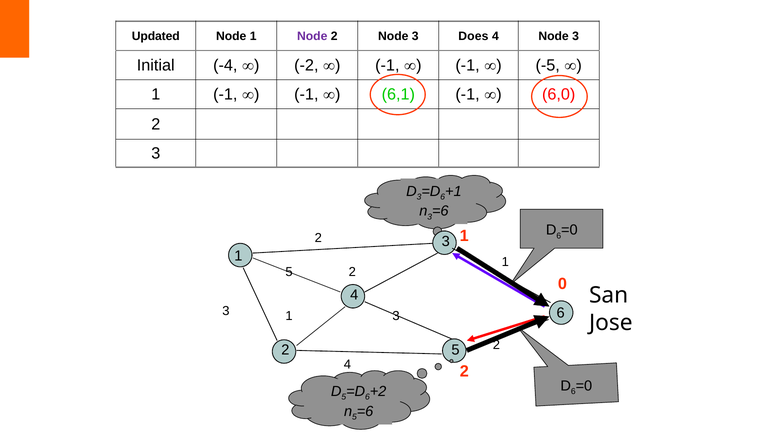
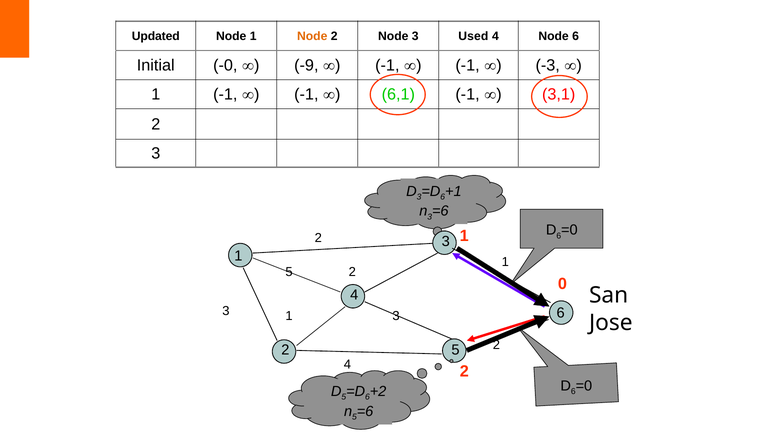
Node at (312, 36) colour: purple -> orange
Does: Does -> Used
4 Node 3: 3 -> 6
-4: -4 -> -0
-2: -2 -> -9
-5: -5 -> -3
6,0: 6,0 -> 3,1
